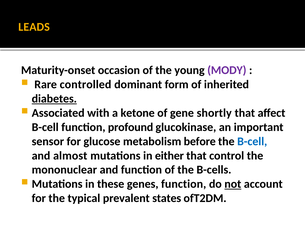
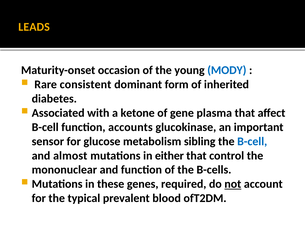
MODY colour: purple -> blue
controlled: controlled -> consistent
diabetes underline: present -> none
shortly: shortly -> plasma
profound: profound -> accounts
before: before -> sibling
genes function: function -> required
states: states -> blood
